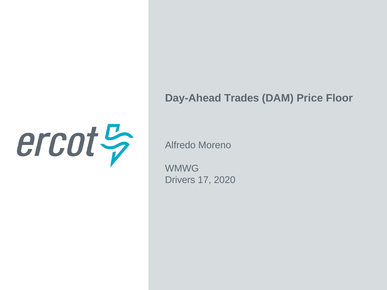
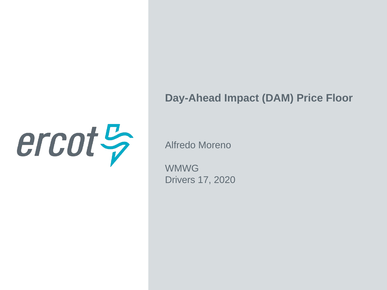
Trades: Trades -> Impact
